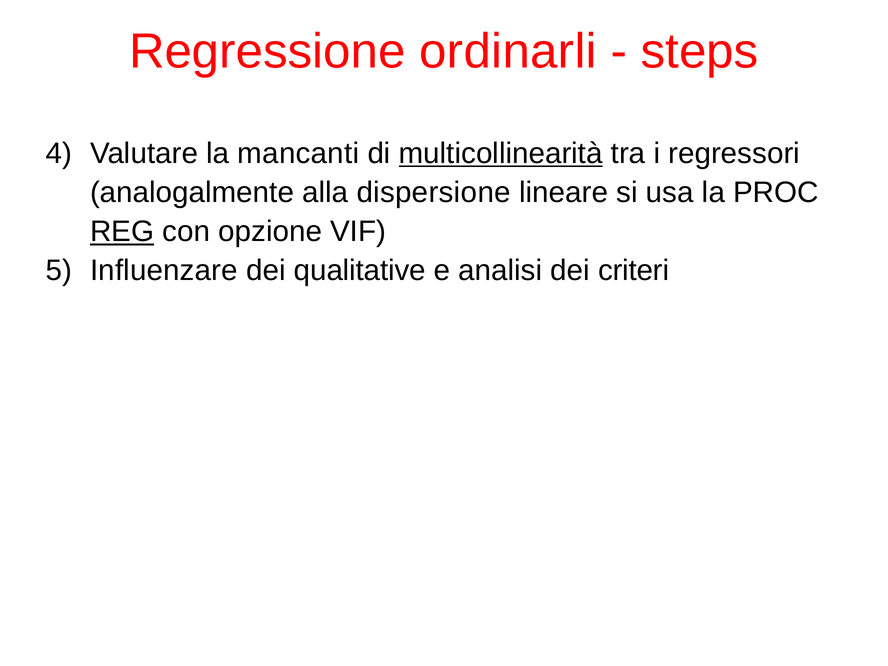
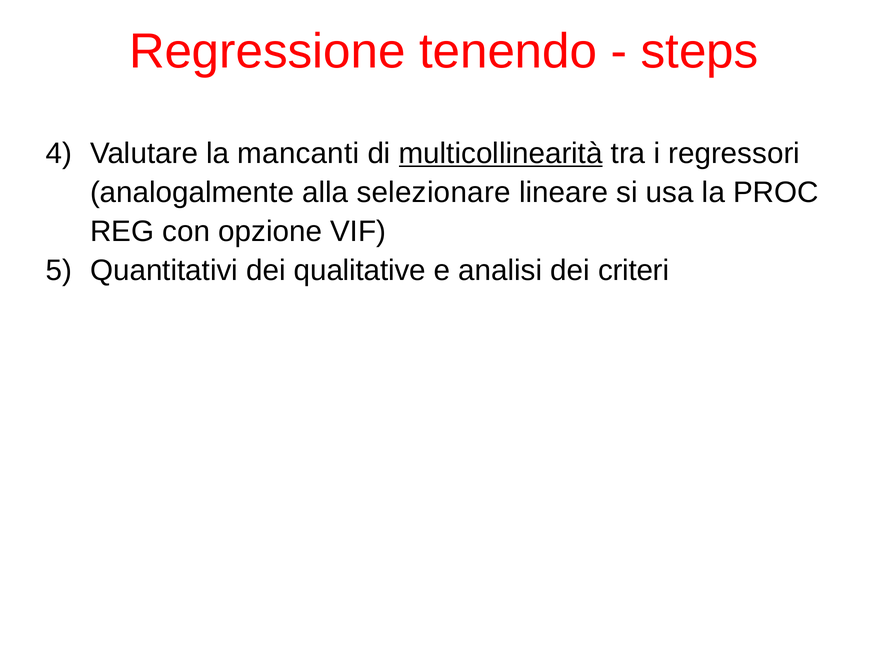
ordinarli: ordinarli -> tenendo
dispersione: dispersione -> selezionare
REG underline: present -> none
Influenzare: Influenzare -> Quantitativi
